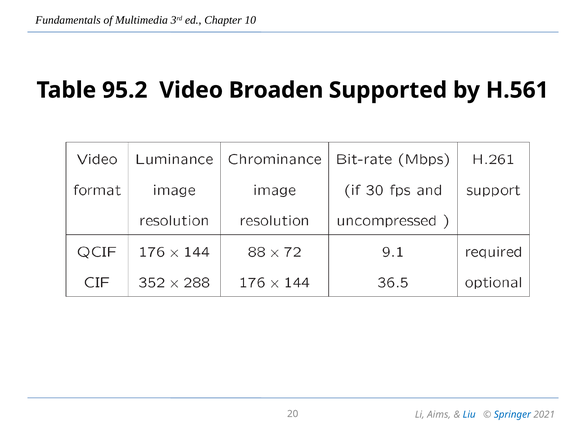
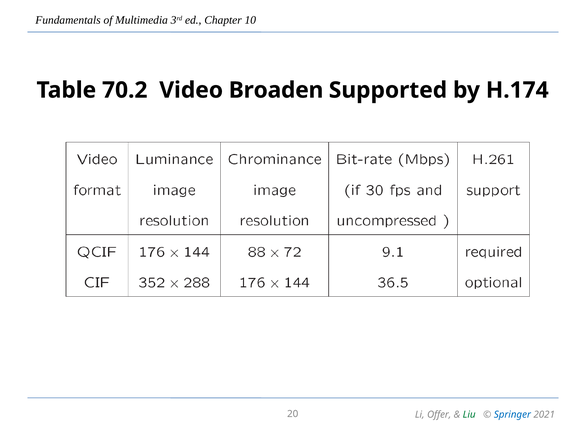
95.2: 95.2 -> 70.2
H.561: H.561 -> H.174
Aims: Aims -> Offer
Liu colour: blue -> green
